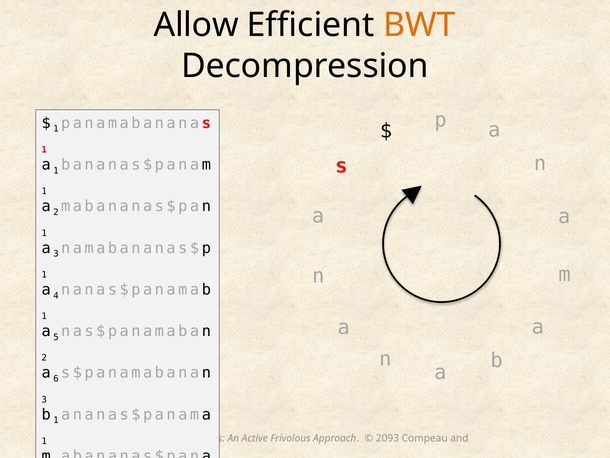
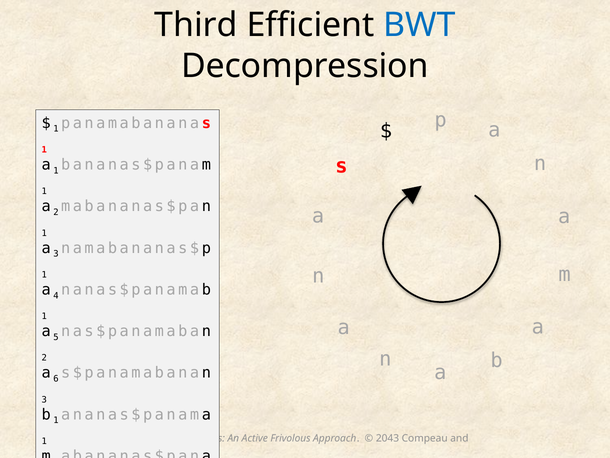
Allow: Allow -> Third
BWT colour: orange -> blue
2093: 2093 -> 2043
